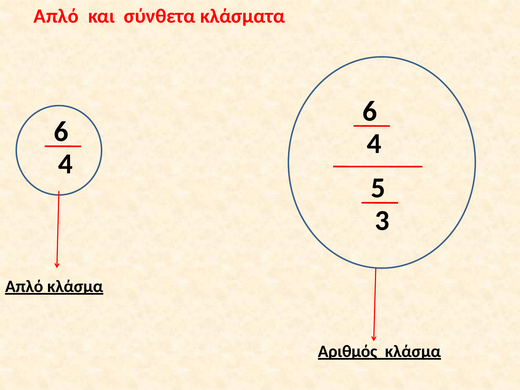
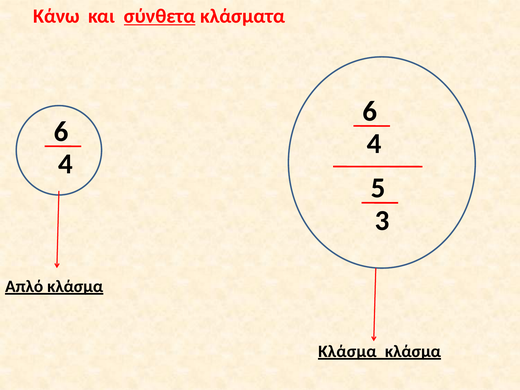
Απλό at (56, 16): Απλό -> Κάνω
σύνθετα underline: none -> present
Αριθμός at (348, 351): Αριθμός -> Κλάσμα
